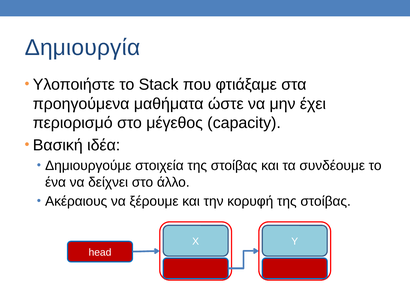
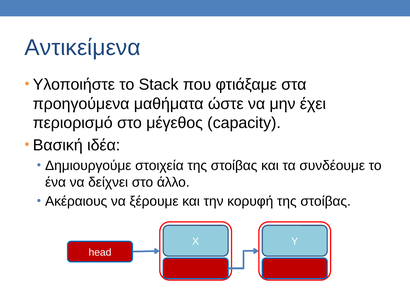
Δημιουργία: Δημιουργία -> Αντικείμενα
